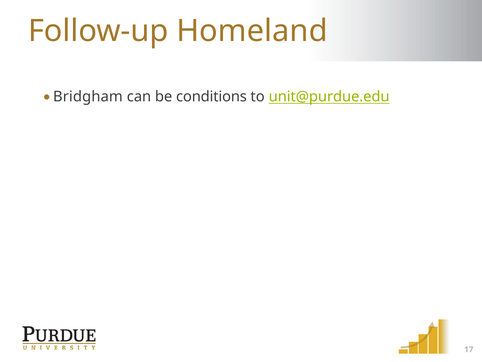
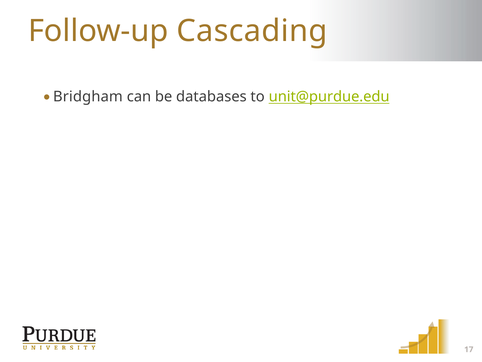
Homeland: Homeland -> Cascading
conditions: conditions -> databases
